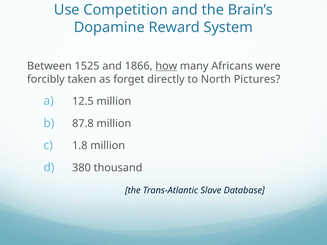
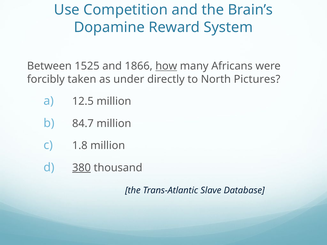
forget: forget -> under
87.8: 87.8 -> 84.7
380 underline: none -> present
